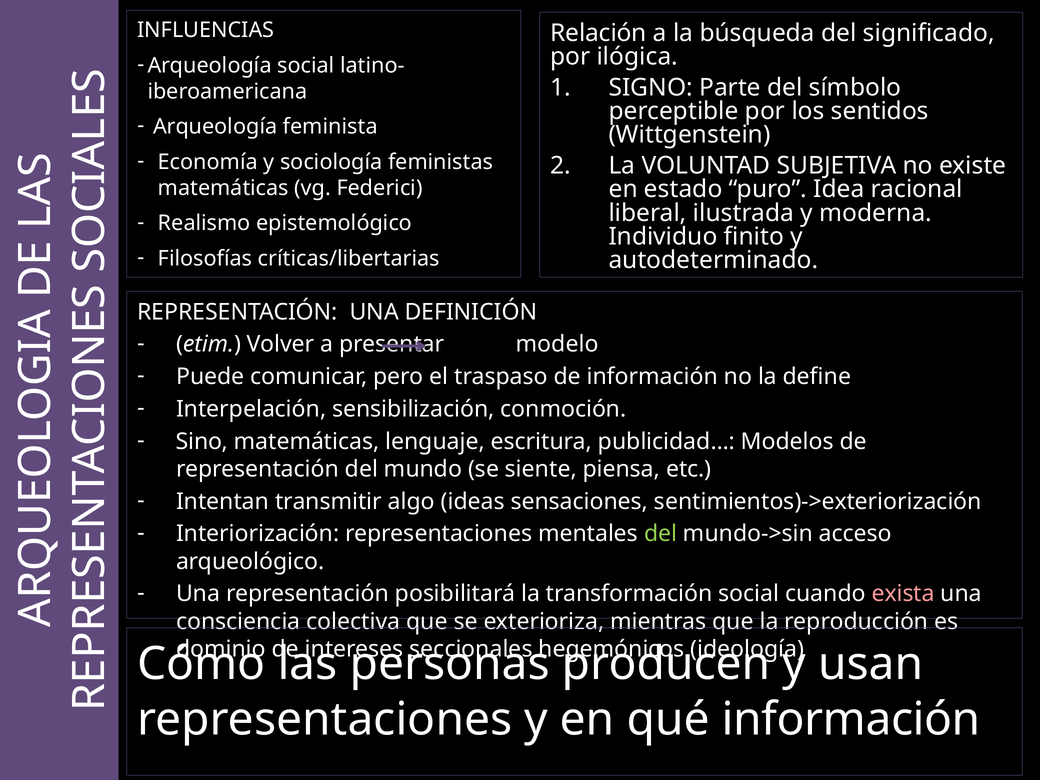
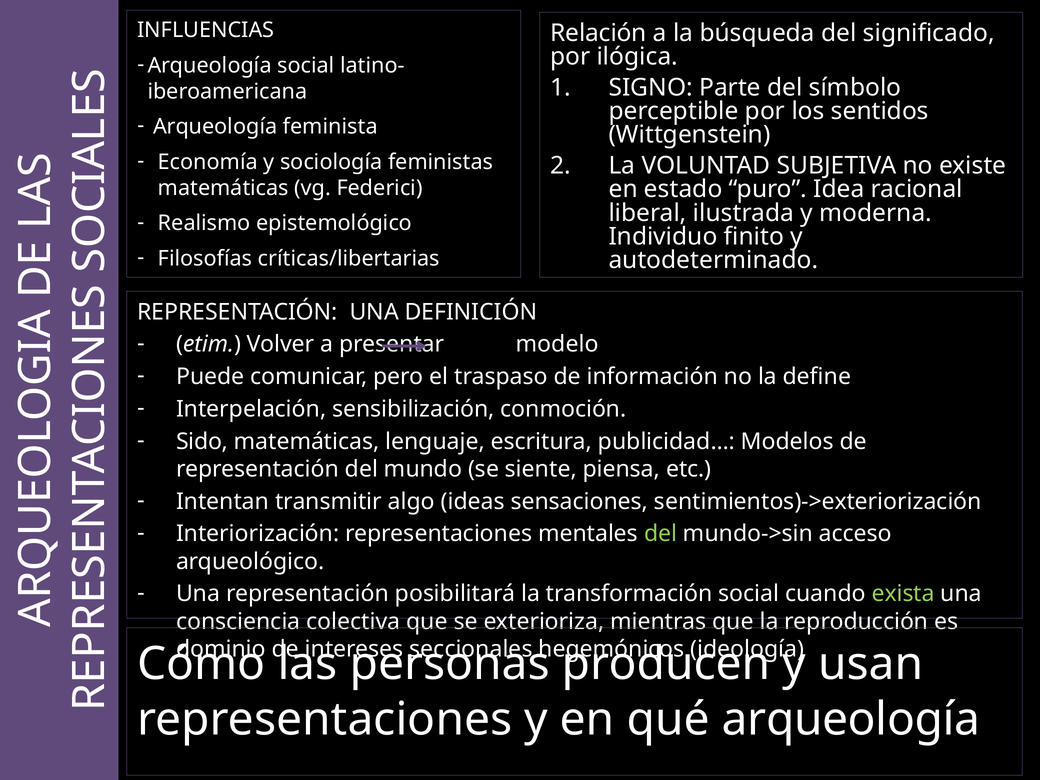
Sino: Sino -> Sido
exista colour: pink -> light green
qué información: información -> arqueología
